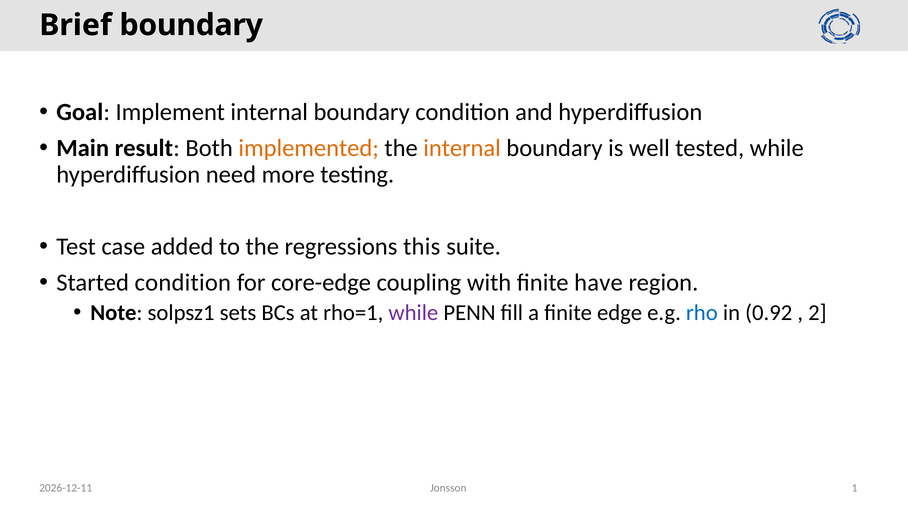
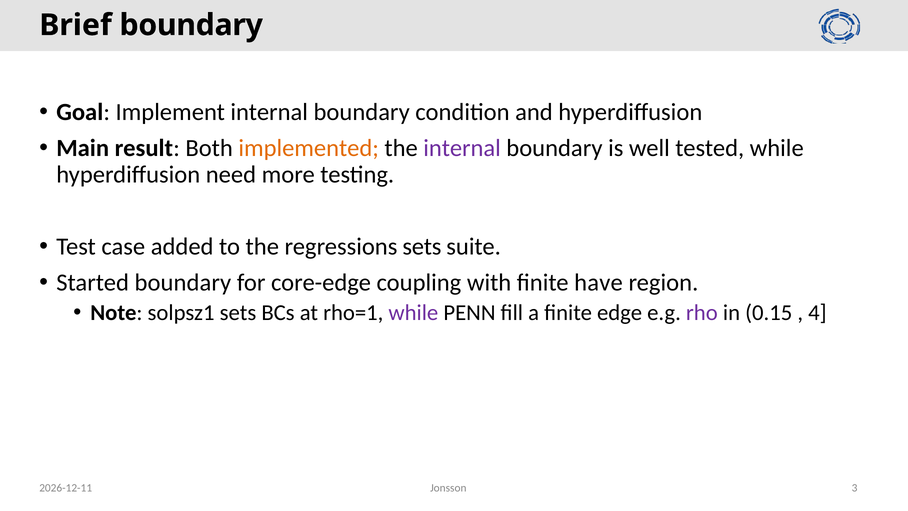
internal at (462, 148) colour: orange -> purple
regressions this: this -> sets
Started condition: condition -> boundary
rho colour: blue -> purple
0.92: 0.92 -> 0.15
2: 2 -> 4
1: 1 -> 3
